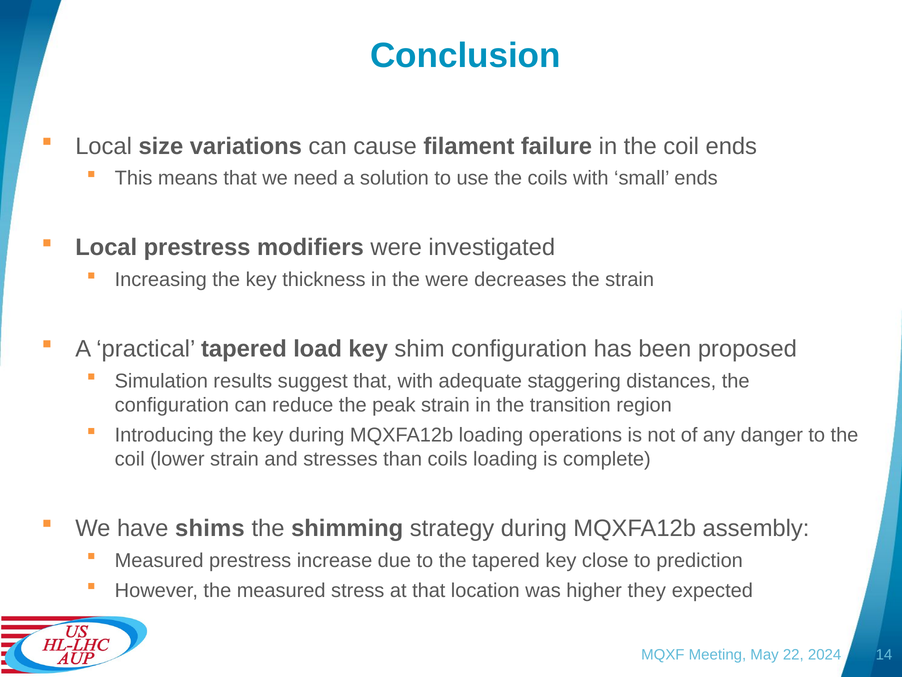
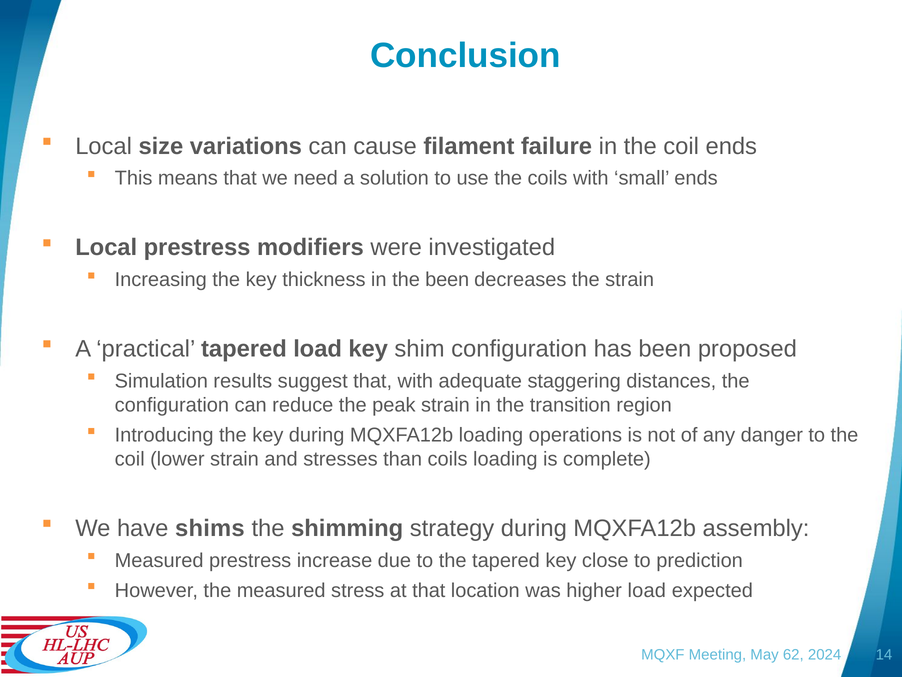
the were: were -> been
higher they: they -> load
22: 22 -> 62
